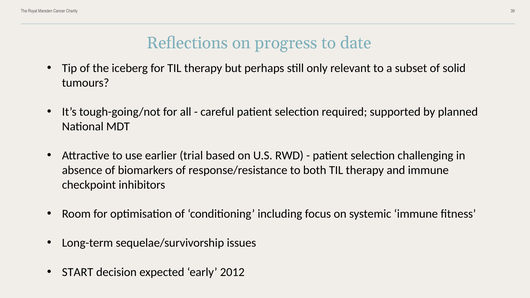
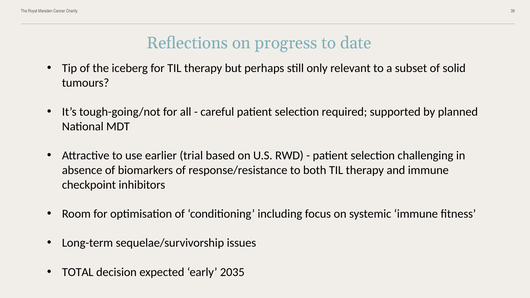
START: START -> TOTAL
2012: 2012 -> 2035
